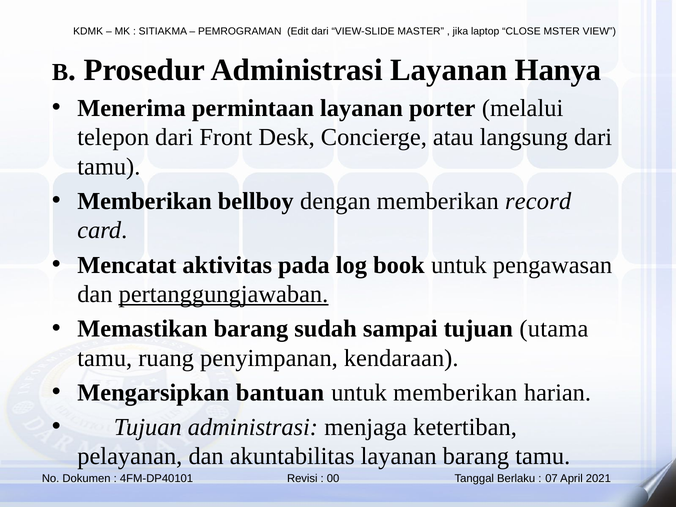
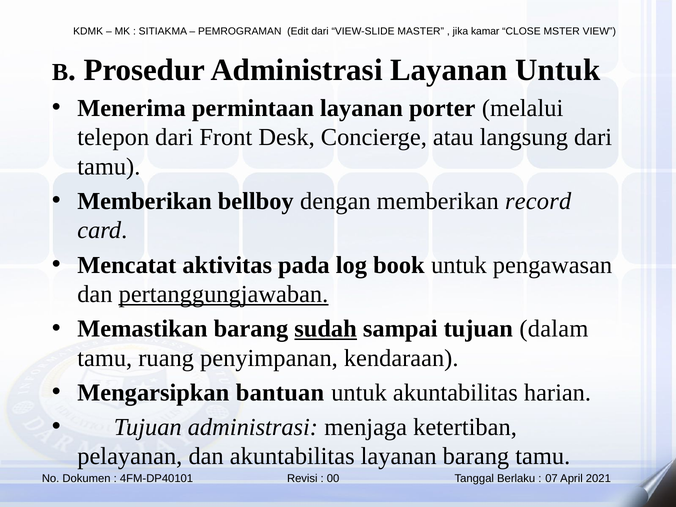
laptop: laptop -> kamar
Layanan Hanya: Hanya -> Untuk
sudah underline: none -> present
utama: utama -> dalam
untuk memberikan: memberikan -> akuntabilitas
